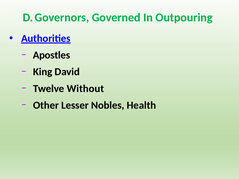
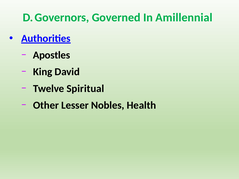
Outpouring: Outpouring -> Amillennial
Without: Without -> Spiritual
